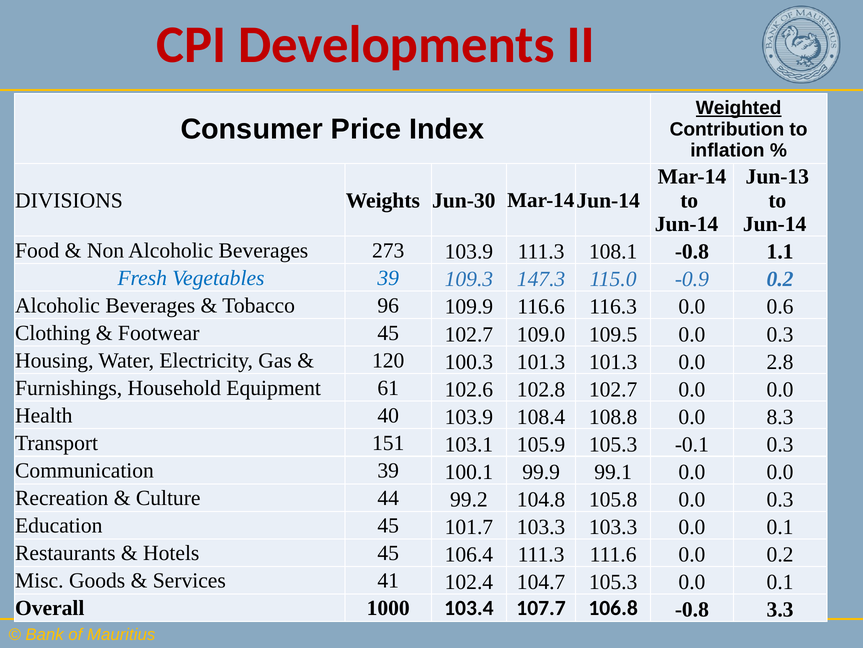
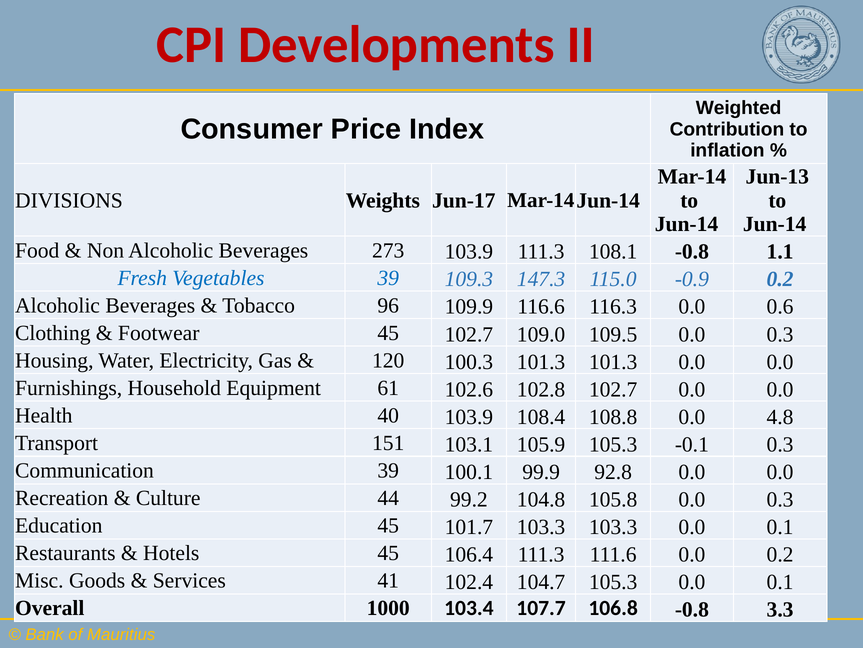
Weighted underline: present -> none
Jun-30: Jun-30 -> Jun-17
101.3 0.0 2.8: 2.8 -> 0.0
8.3: 8.3 -> 4.8
99.1: 99.1 -> 92.8
